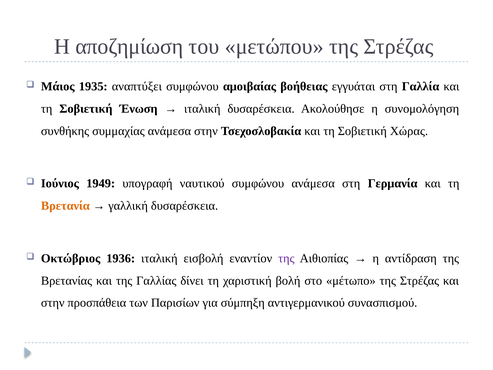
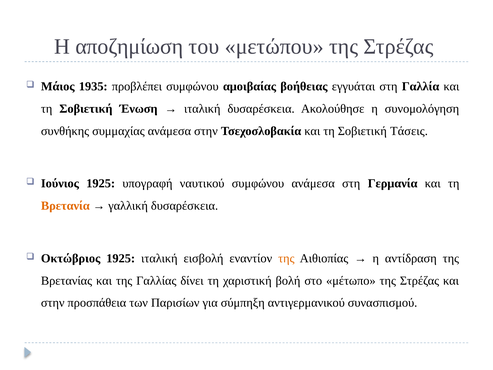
αναπτύξει: αναπτύξει -> προβλέπει
Χώρας: Χώρας -> Τάσεις
Ιούνιος 1949: 1949 -> 1925
Οκτώβριος 1936: 1936 -> 1925
της at (286, 258) colour: purple -> orange
